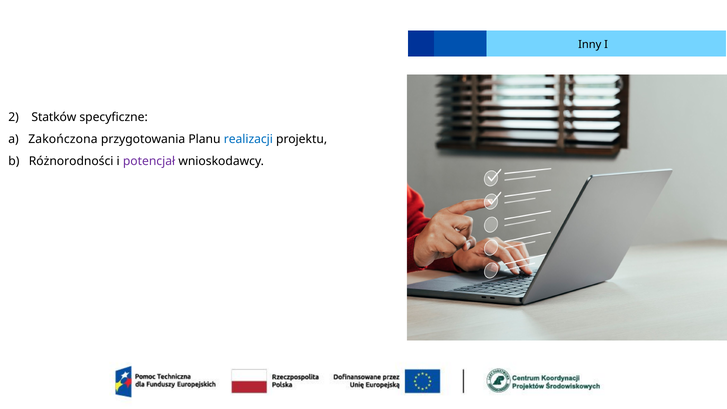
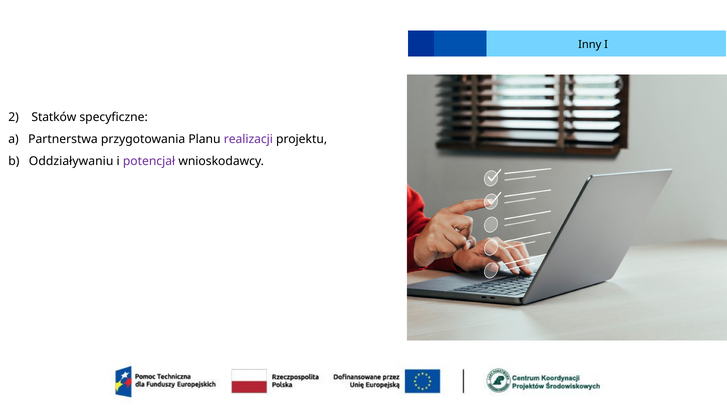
Zakończona: Zakończona -> Partnerstwa
realizacji colour: blue -> purple
Różnorodności: Różnorodności -> Oddziaływaniu
